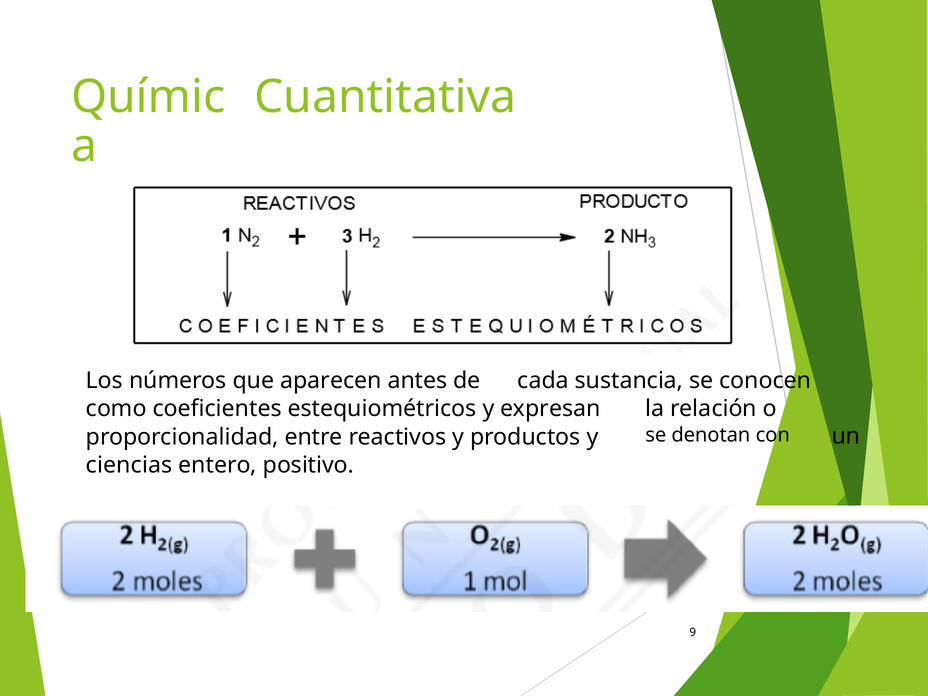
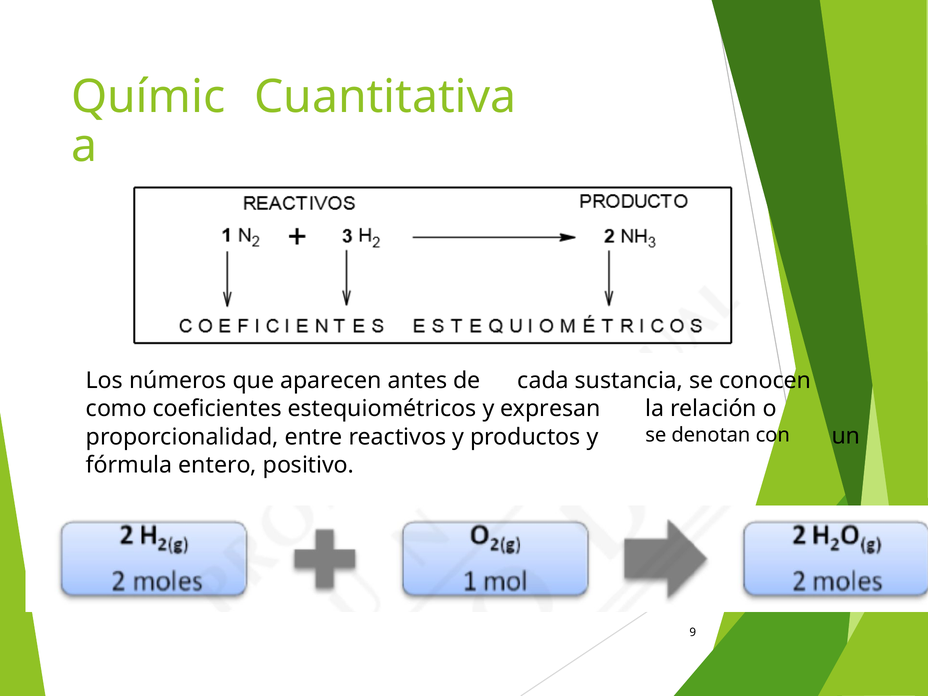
ciencias: ciencias -> fórmula
